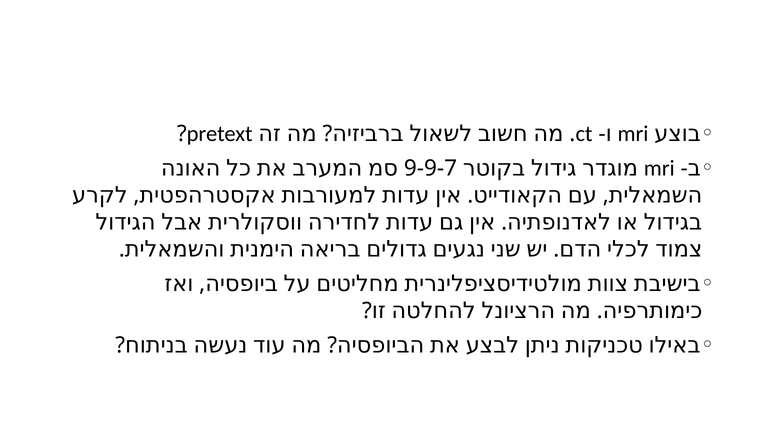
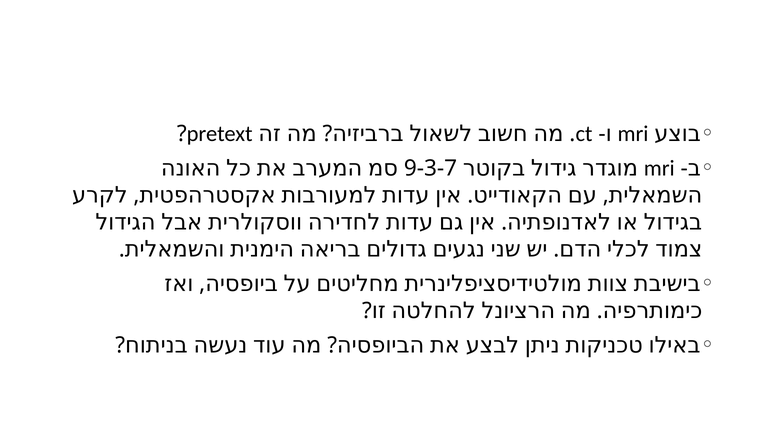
9-9-7: 9-9-7 -> 9-3-7
